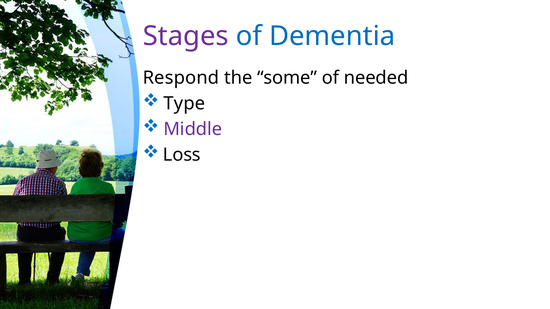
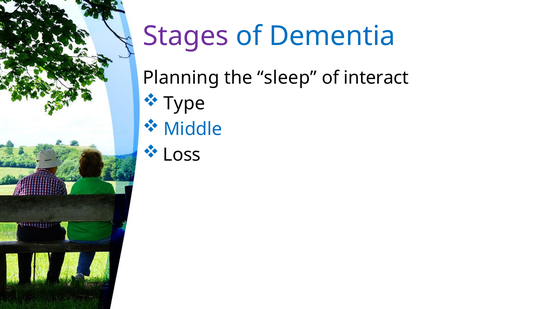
Respond: Respond -> Planning
some: some -> sleep
needed: needed -> interact
Middle colour: purple -> blue
